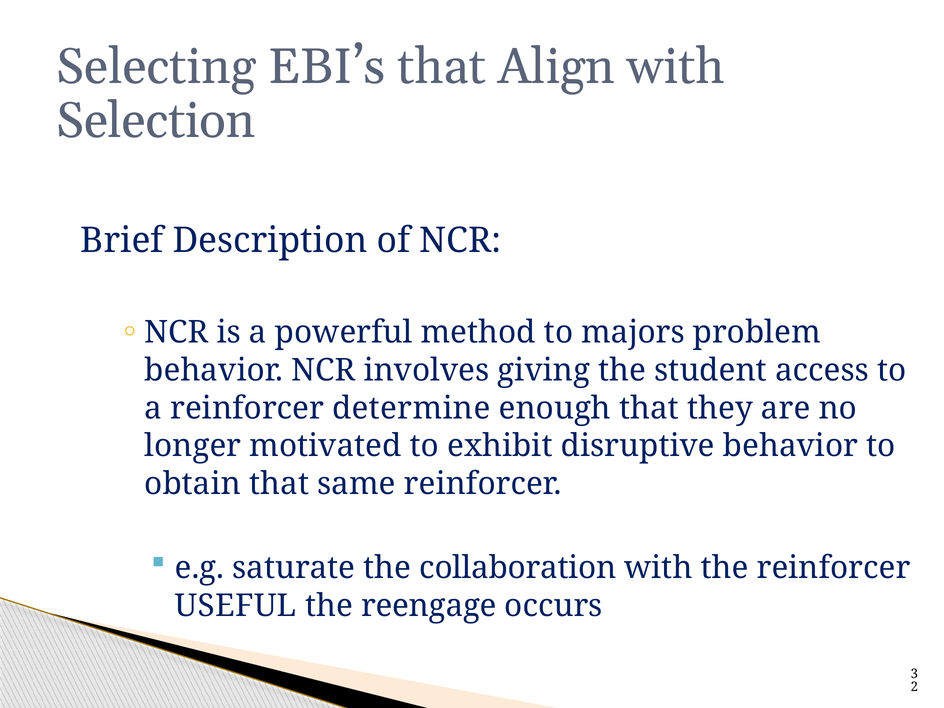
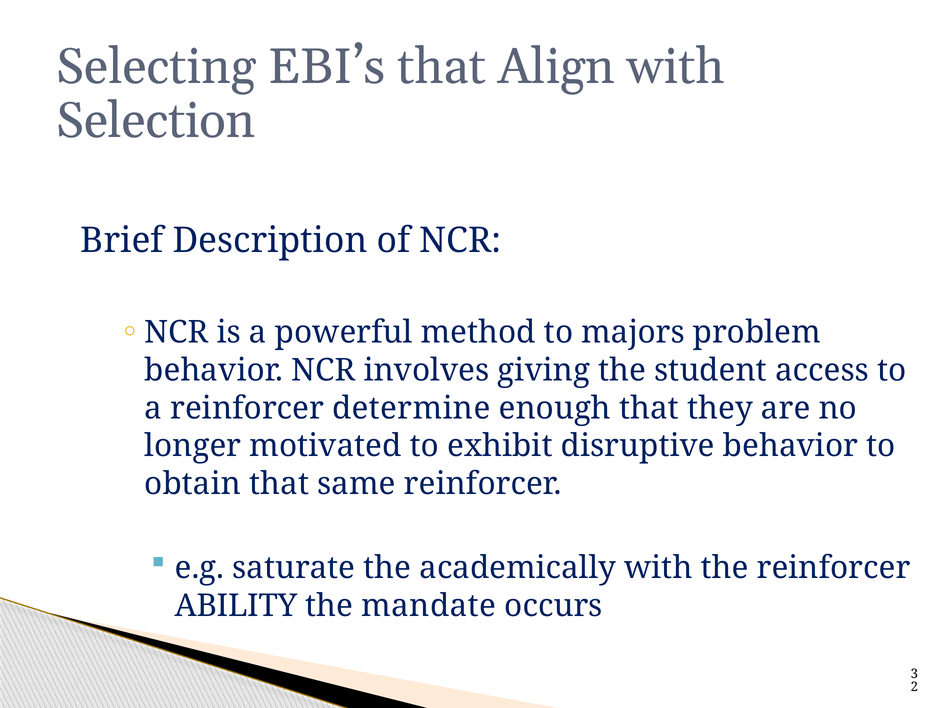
collaboration: collaboration -> academically
USEFUL: USEFUL -> ABILITY
reengage: reengage -> mandate
